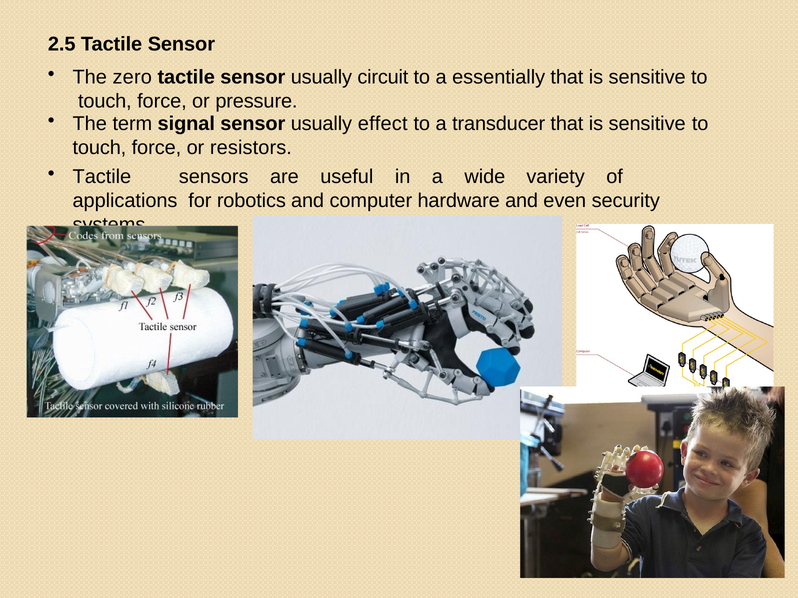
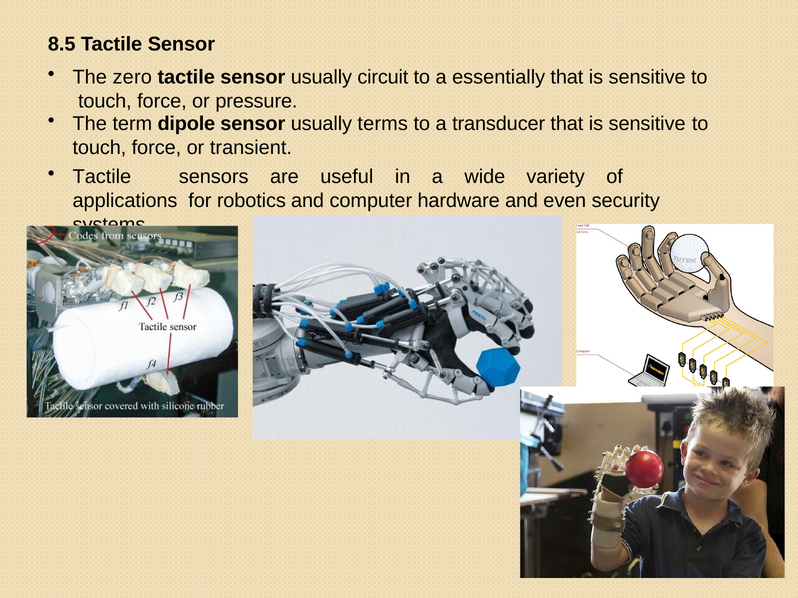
2.5: 2.5 -> 8.5
signal: signal -> dipole
effect: effect -> terms
resistors: resistors -> transient
